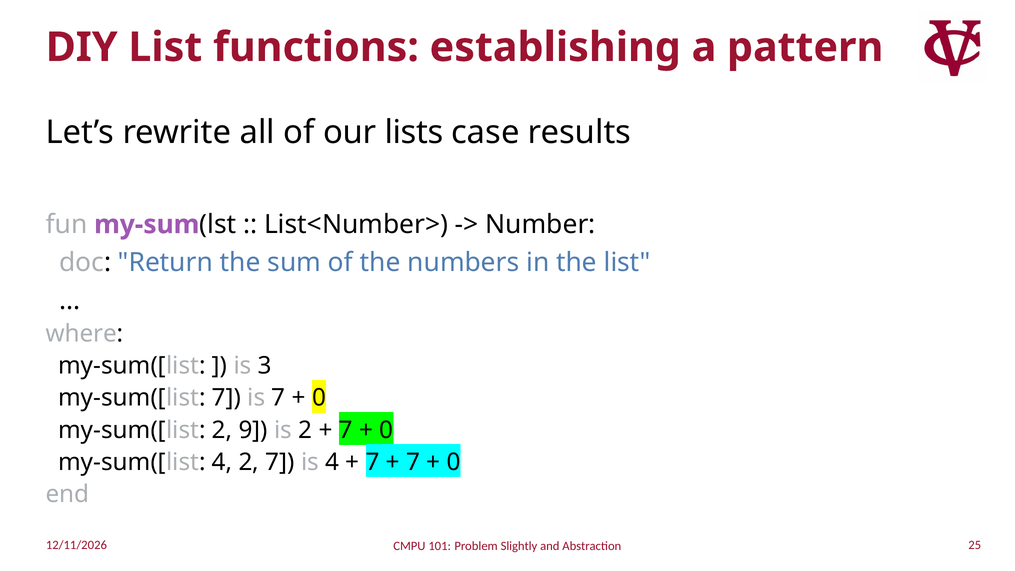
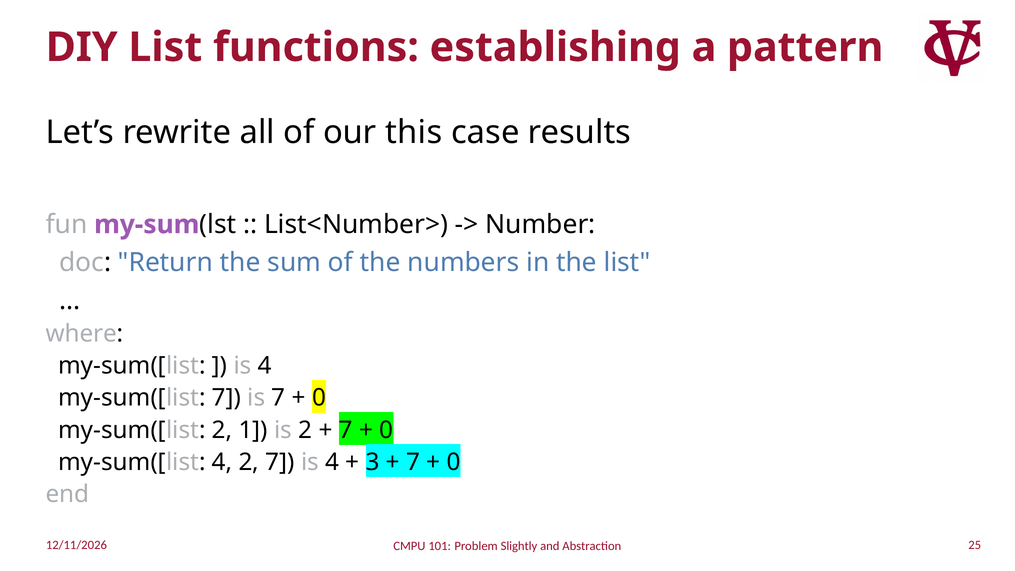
lists: lists -> this
3 at (265, 366): 3 -> 4
9: 9 -> 1
7 at (373, 462): 7 -> 3
